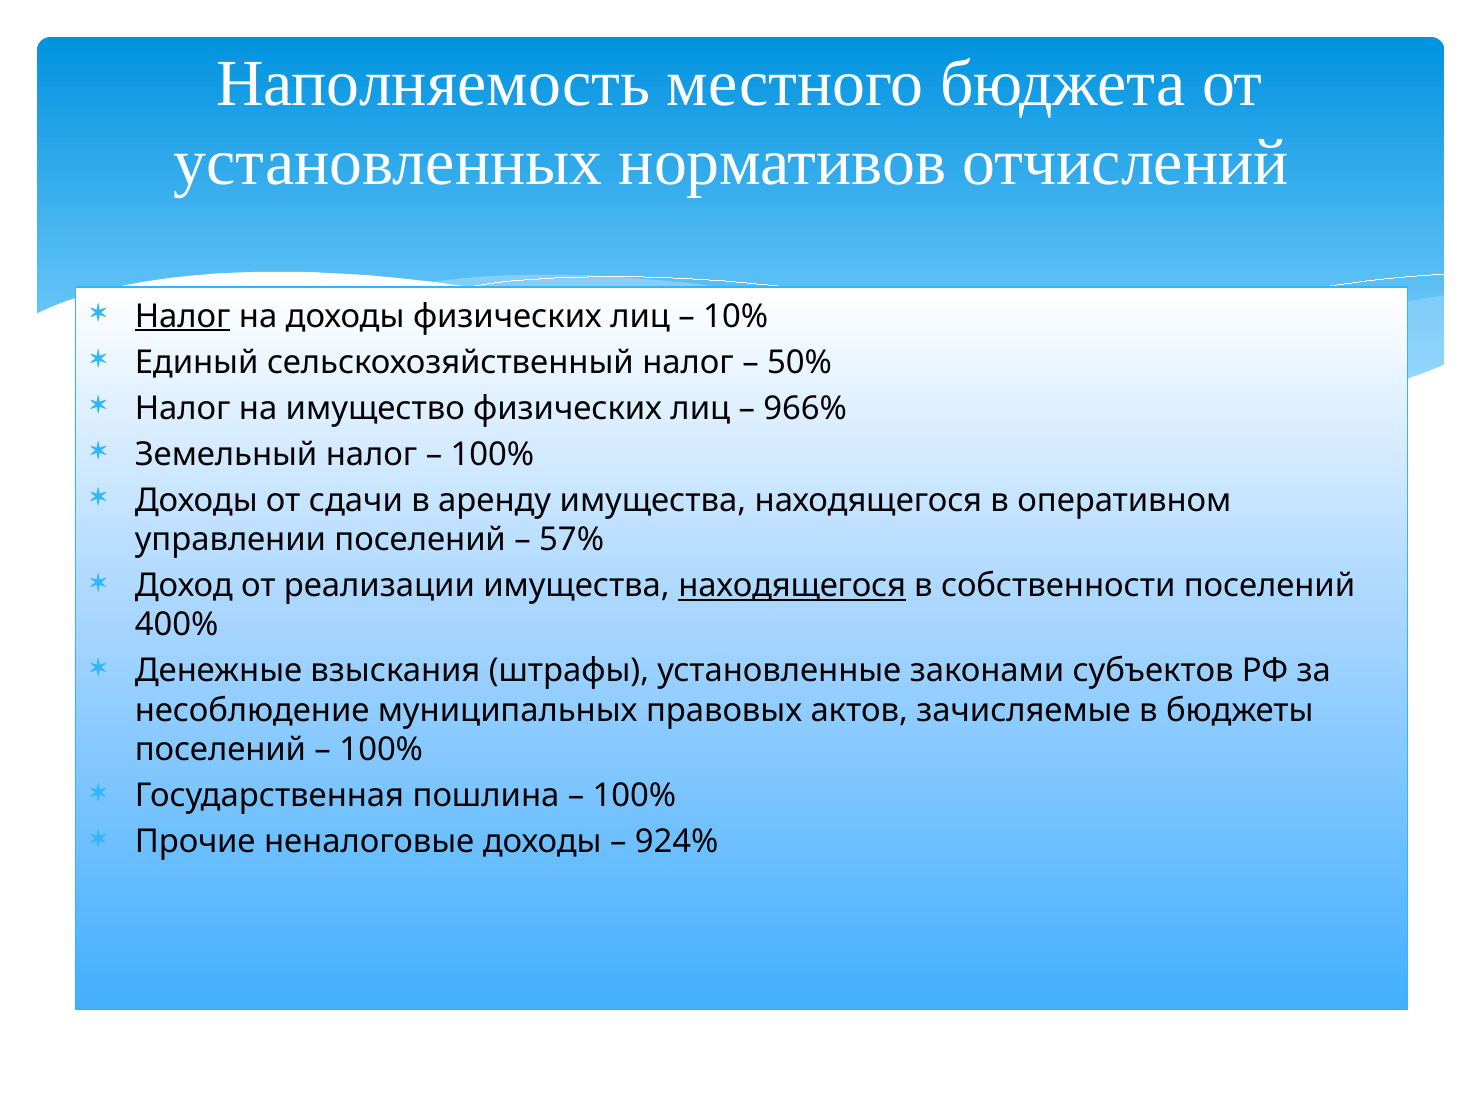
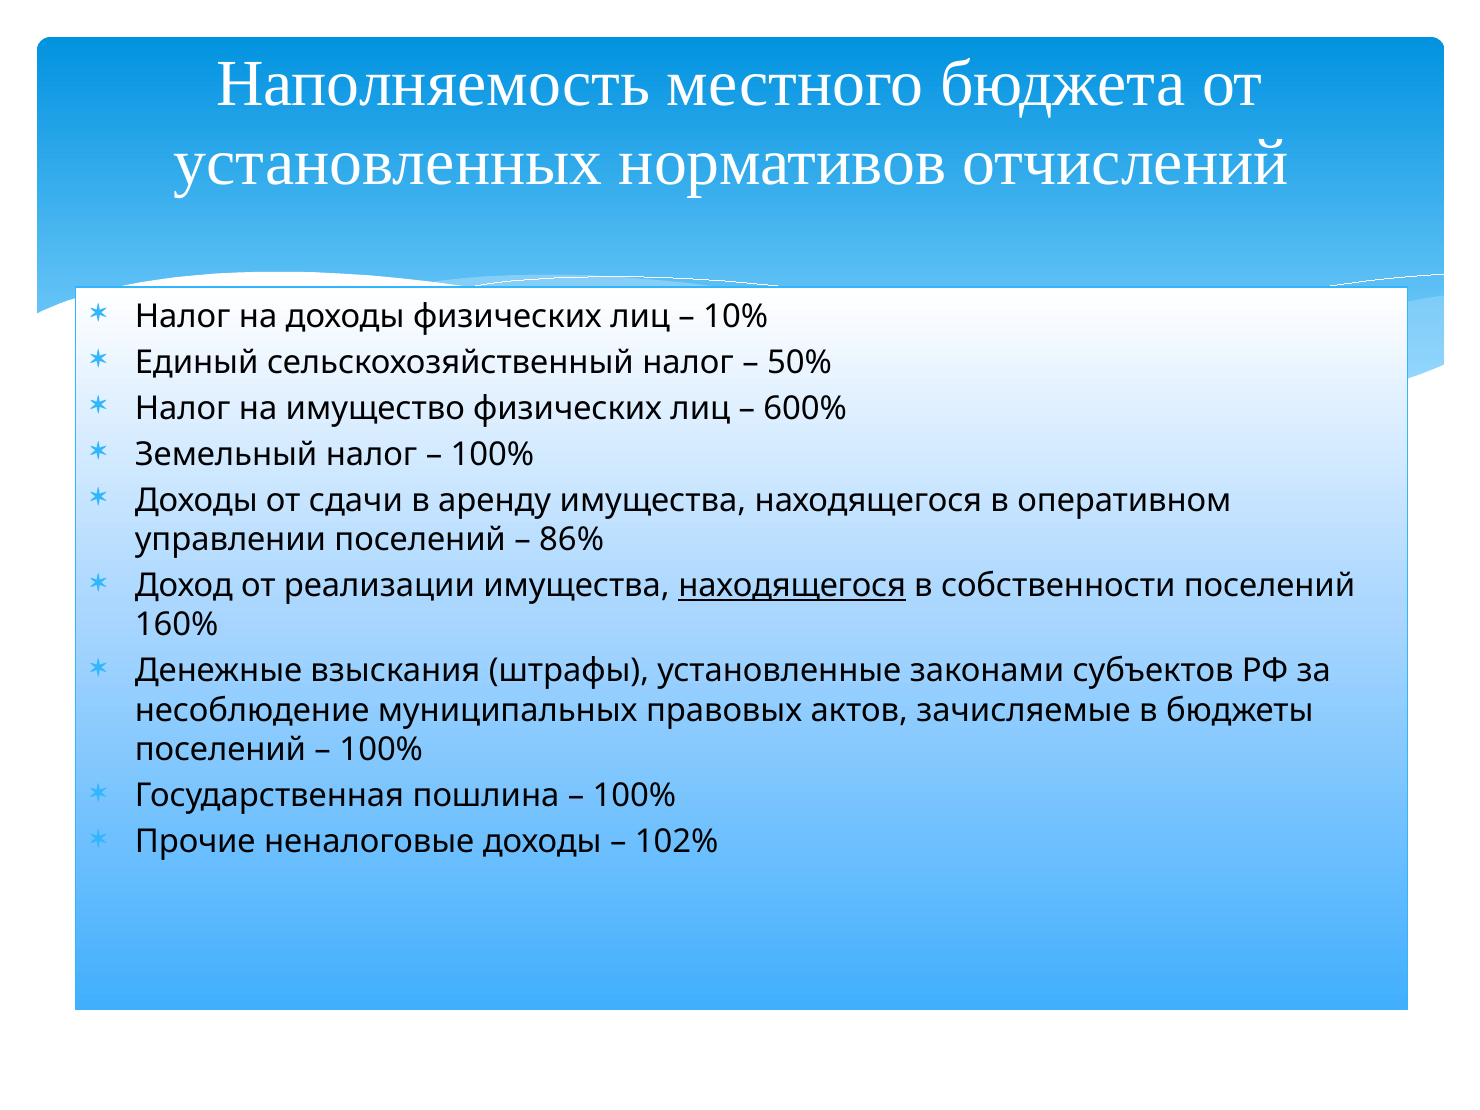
Налог at (183, 316) underline: present -> none
966%: 966% -> 600%
57%: 57% -> 86%
400%: 400% -> 160%
924%: 924% -> 102%
